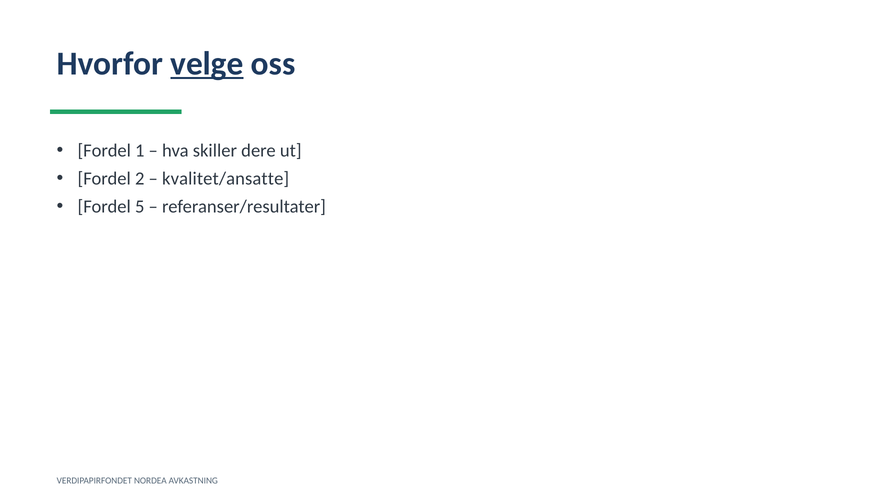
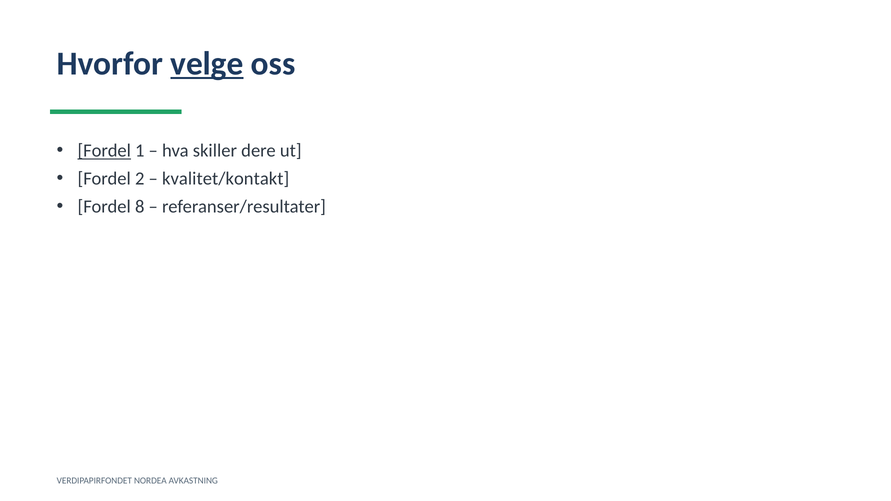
Fordel at (104, 151) underline: none -> present
kvalitet/ansatte: kvalitet/ansatte -> kvalitet/kontakt
5: 5 -> 8
